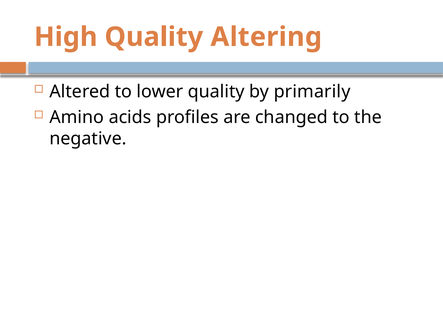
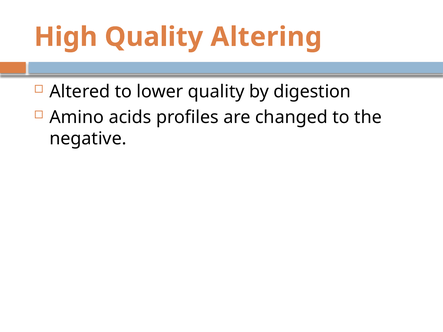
primarily: primarily -> digestion
